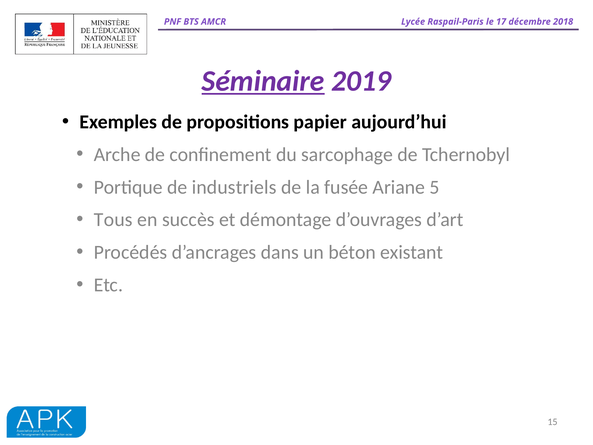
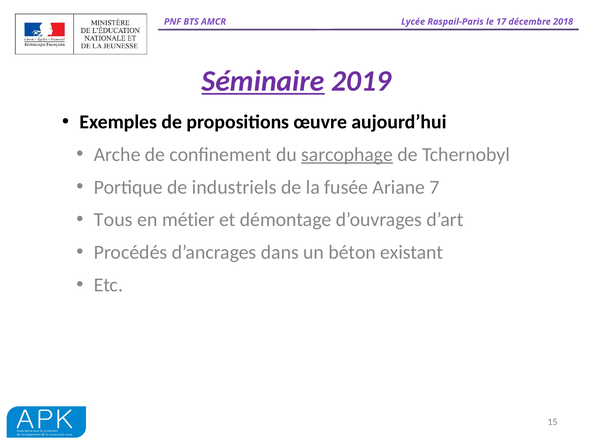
papier: papier -> œuvre
sarcophage underline: none -> present
5: 5 -> 7
succès: succès -> métier
